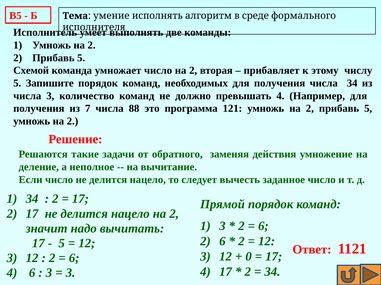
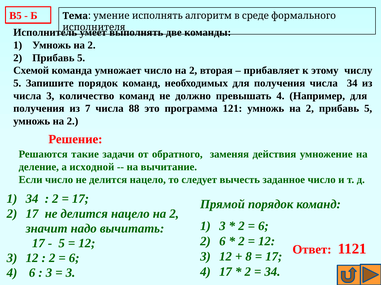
неполное: неполное -> исходной
0: 0 -> 8
